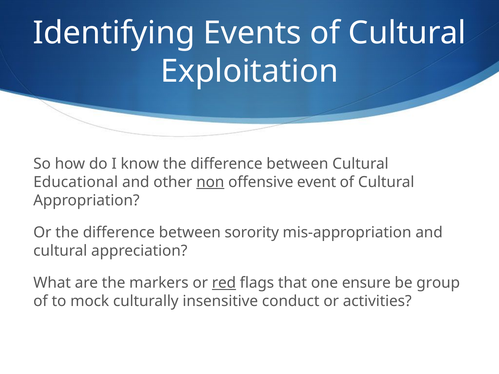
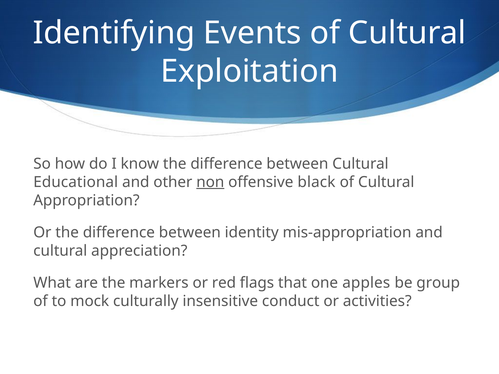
event: event -> black
sorority: sorority -> identity
red underline: present -> none
ensure: ensure -> apples
